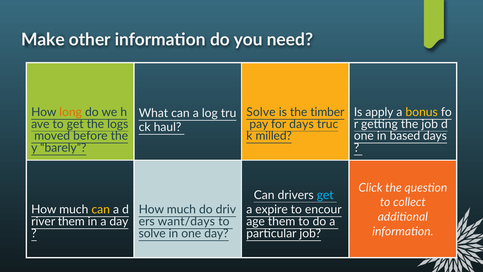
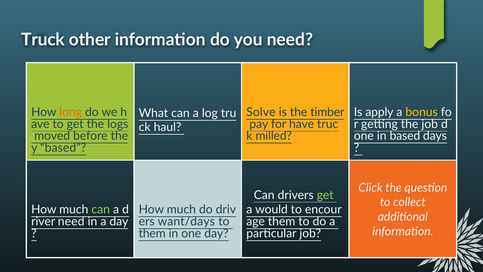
Make: Make -> Truck
for days: days -> have
barely at (63, 148): barely -> based
get at (325, 195) colour: light blue -> light green
can at (101, 209) colour: yellow -> light green
expire: expire -> would
them at (71, 221): them -> need
solve at (152, 233): solve -> them
